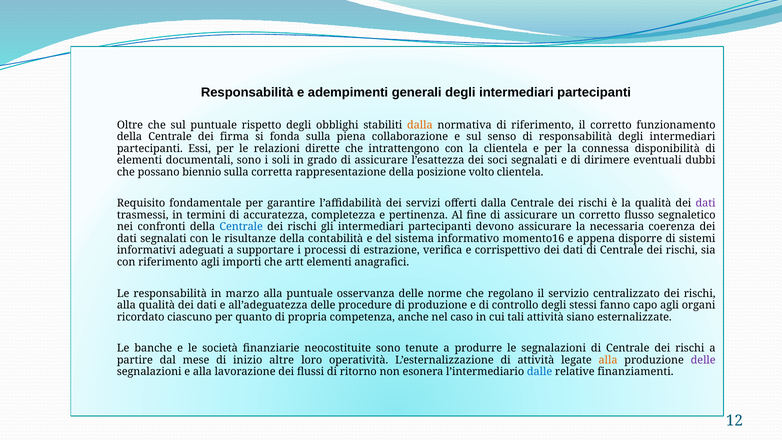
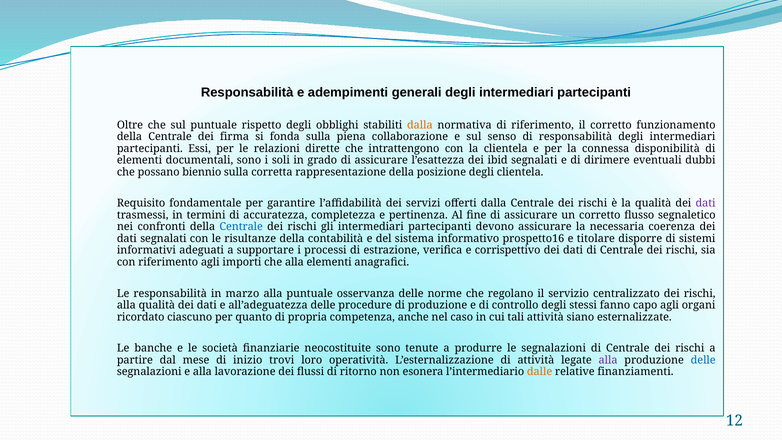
soci: soci -> ibid
posizione volto: volto -> degli
momento16: momento16 -> prospetto16
appena: appena -> titolare
che artt: artt -> alla
altre: altre -> trovi
alla at (608, 360) colour: orange -> purple
delle at (703, 360) colour: purple -> blue
dalle colour: blue -> orange
